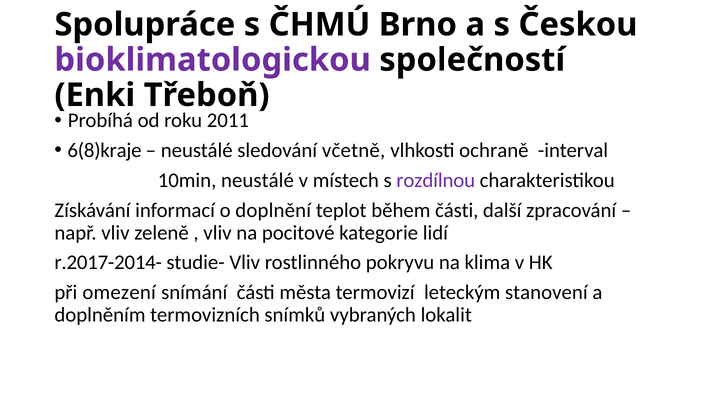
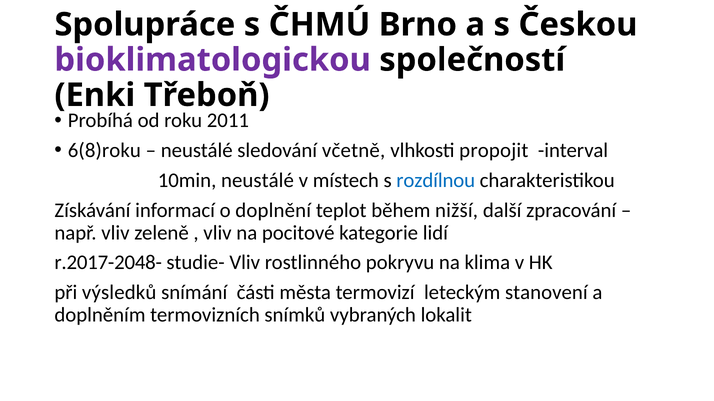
6(8)kraje: 6(8)kraje -> 6(8)roku
ochraně: ochraně -> propojit
rozdílnou colour: purple -> blue
během části: části -> nižší
r.2017-2014-: r.2017-2014- -> r.2017-2048-
omezení: omezení -> výsledků
